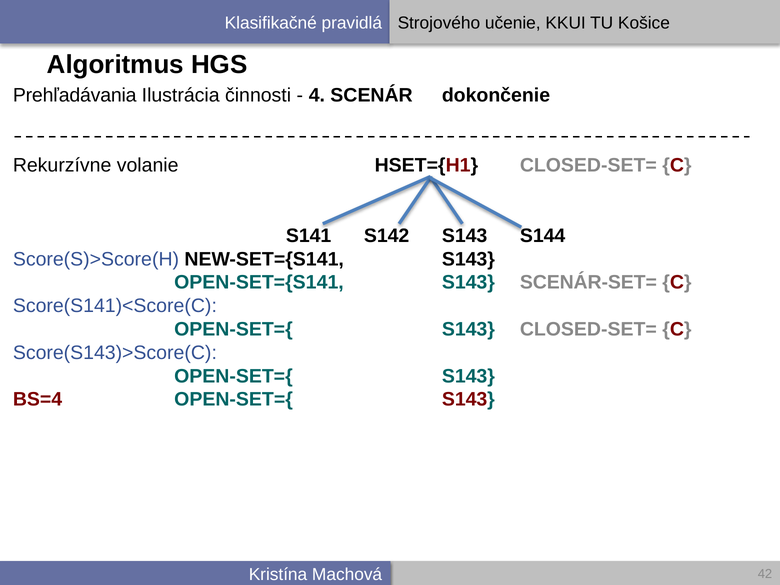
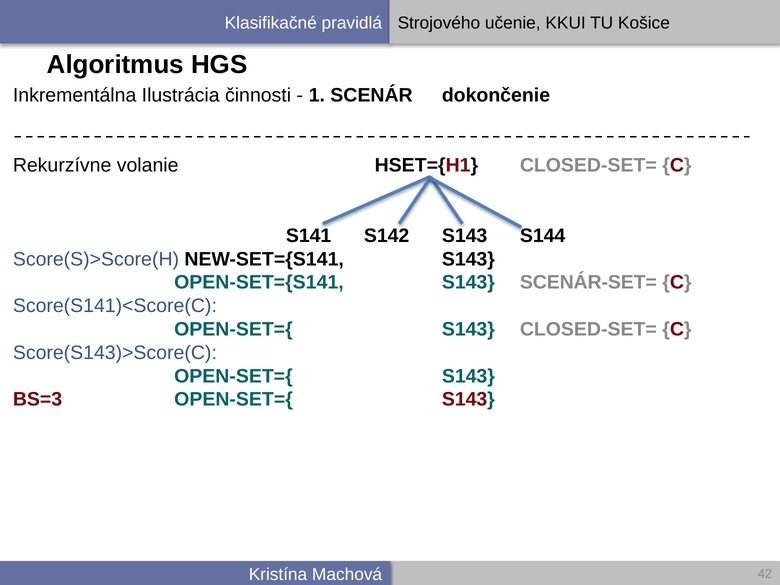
Prehľadávania: Prehľadávania -> Inkrementálna
4: 4 -> 1
BS=4: BS=4 -> BS=3
